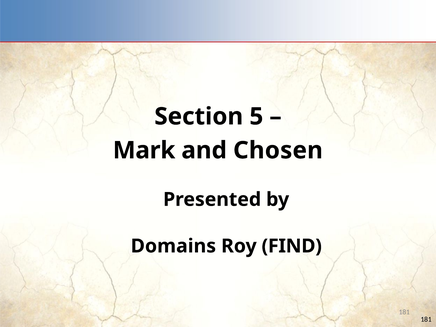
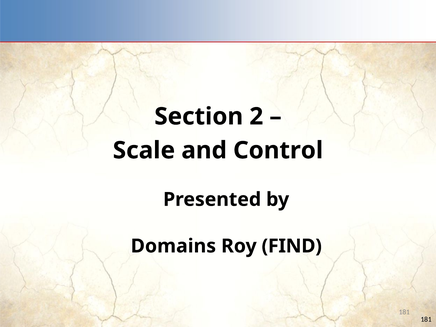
5: 5 -> 2
Mark: Mark -> Scale
Chosen: Chosen -> Control
